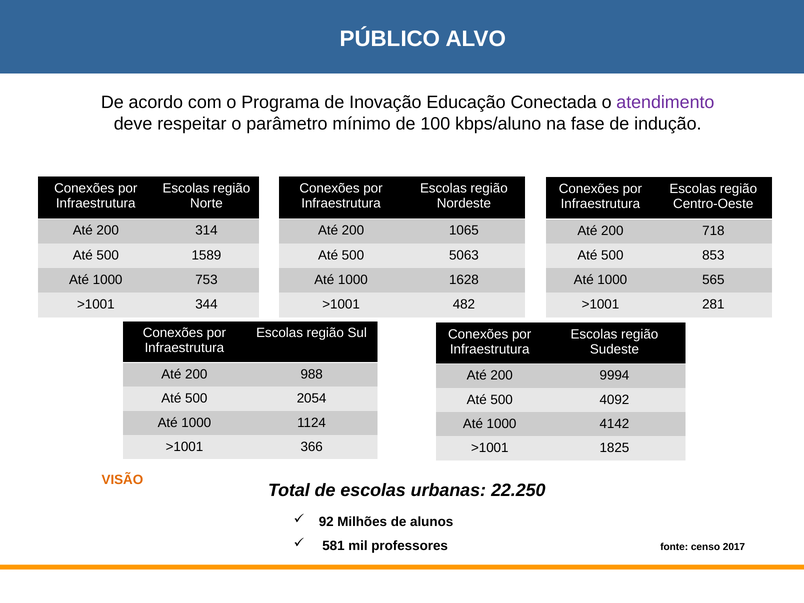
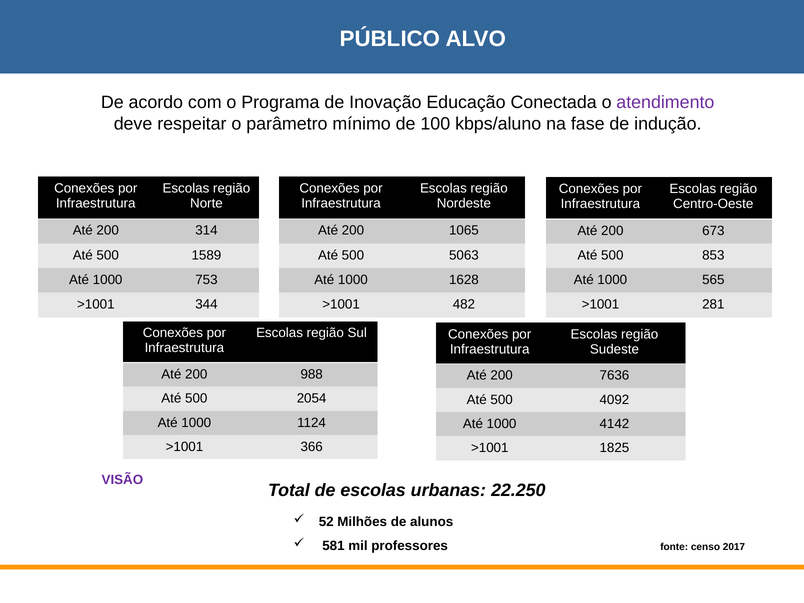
718: 718 -> 673
9994: 9994 -> 7636
VISÃO colour: orange -> purple
92: 92 -> 52
